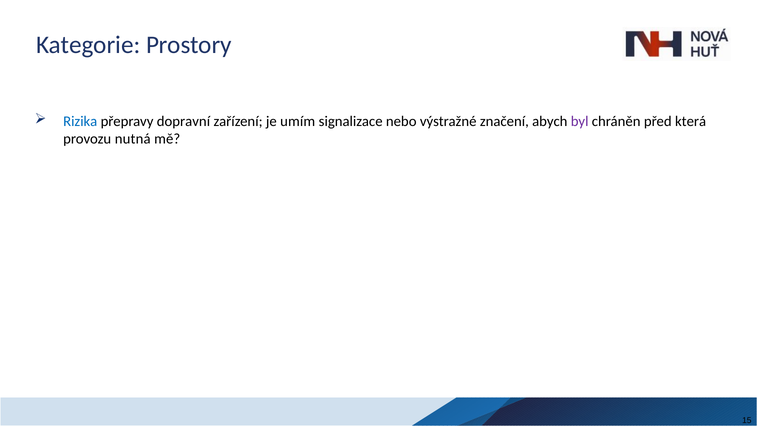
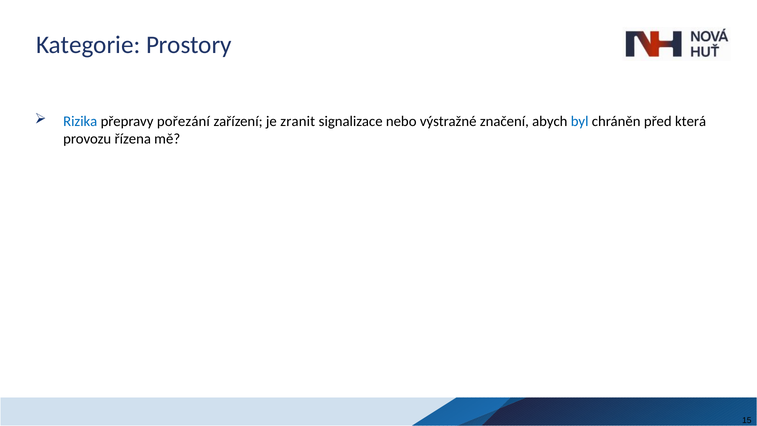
dopravní: dopravní -> pořezání
umím: umím -> zranit
byl colour: purple -> blue
nutná: nutná -> řízena
